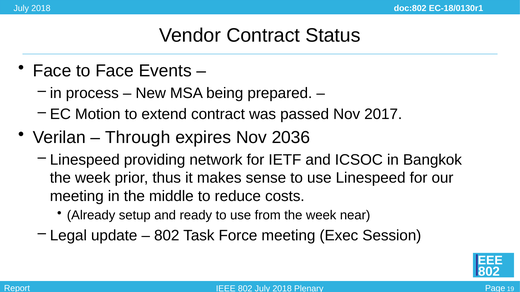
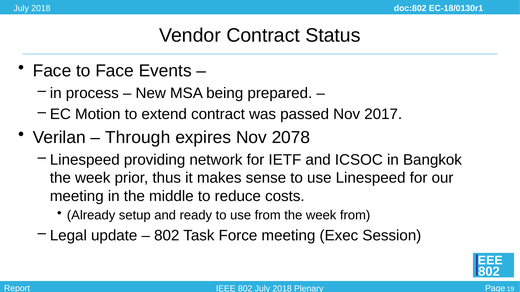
2036: 2036 -> 2078
week near: near -> from
